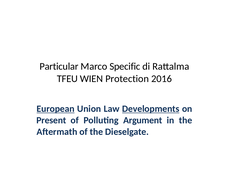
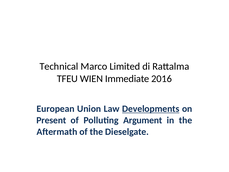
Particular: Particular -> Technical
Specific: Specific -> Limited
Protection: Protection -> Immediate
European underline: present -> none
